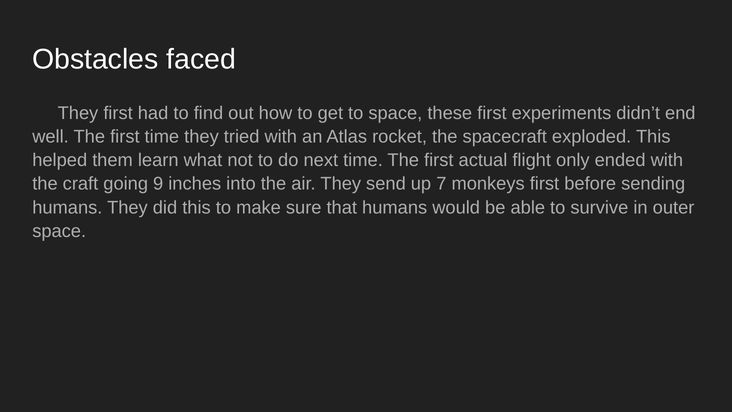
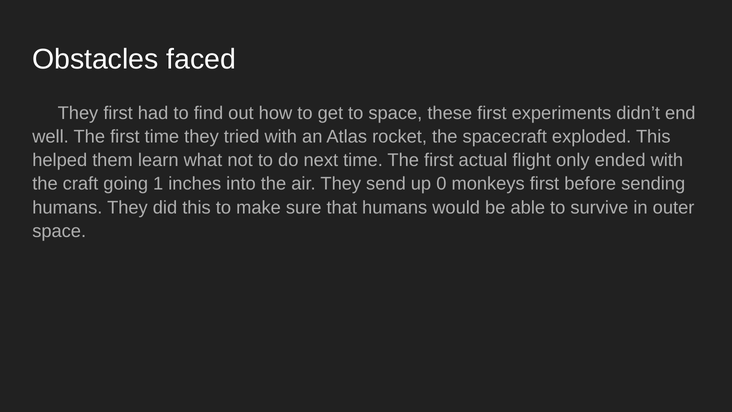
9: 9 -> 1
7: 7 -> 0
